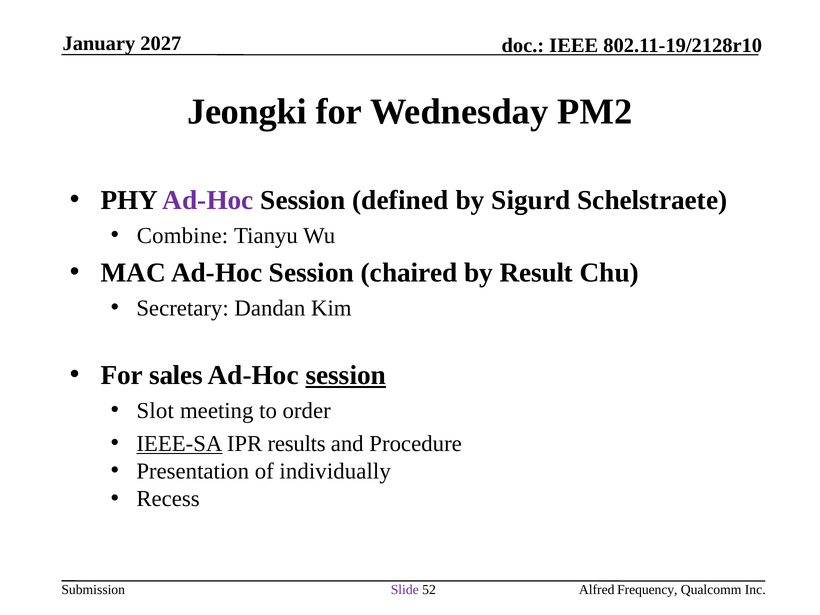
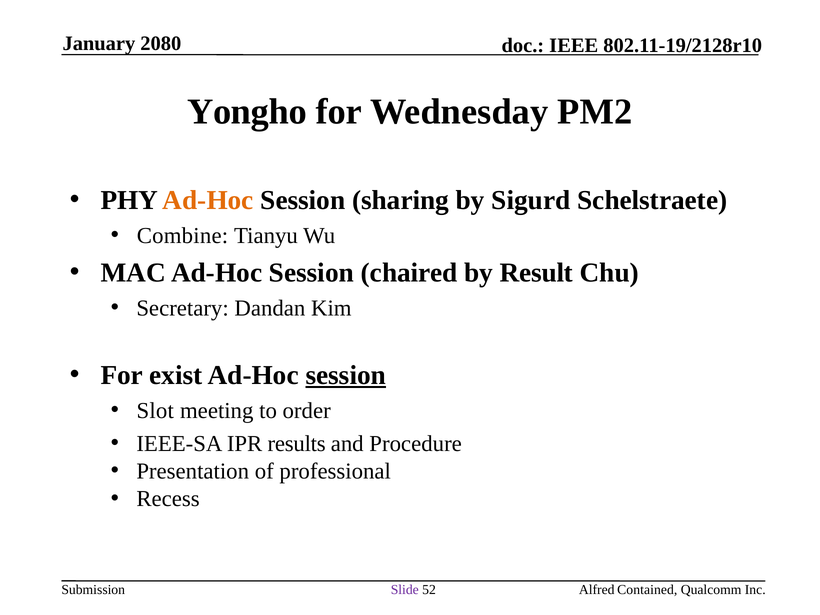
2027: 2027 -> 2080
Jeongki: Jeongki -> Yongho
Ad-Hoc at (208, 200) colour: purple -> orange
defined: defined -> sharing
sales: sales -> exist
IEEE-SA underline: present -> none
individually: individually -> professional
Frequency: Frequency -> Contained
